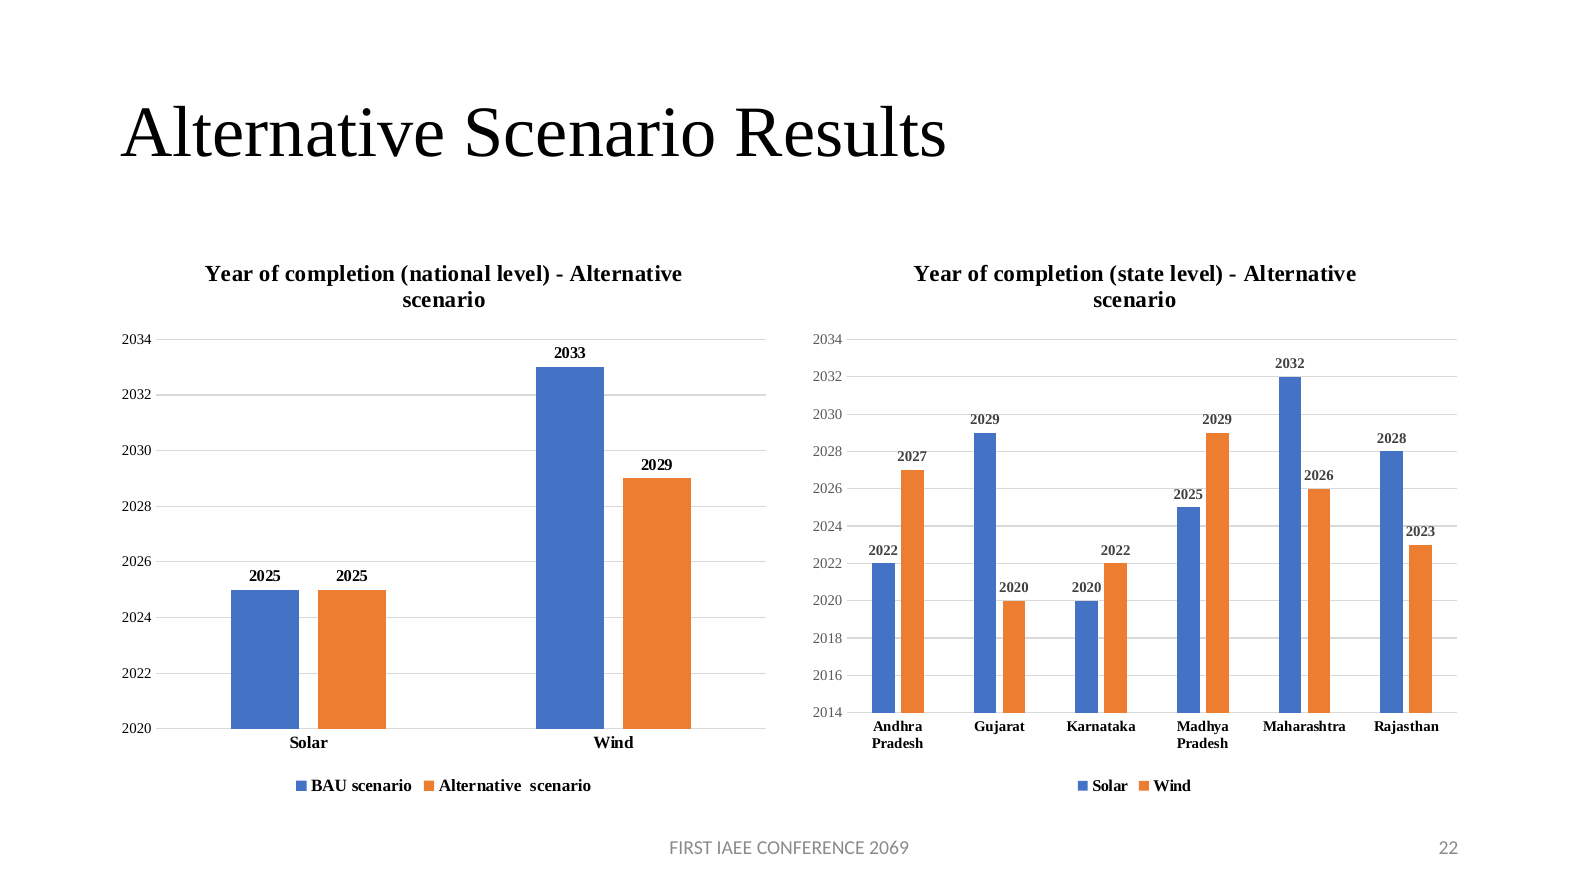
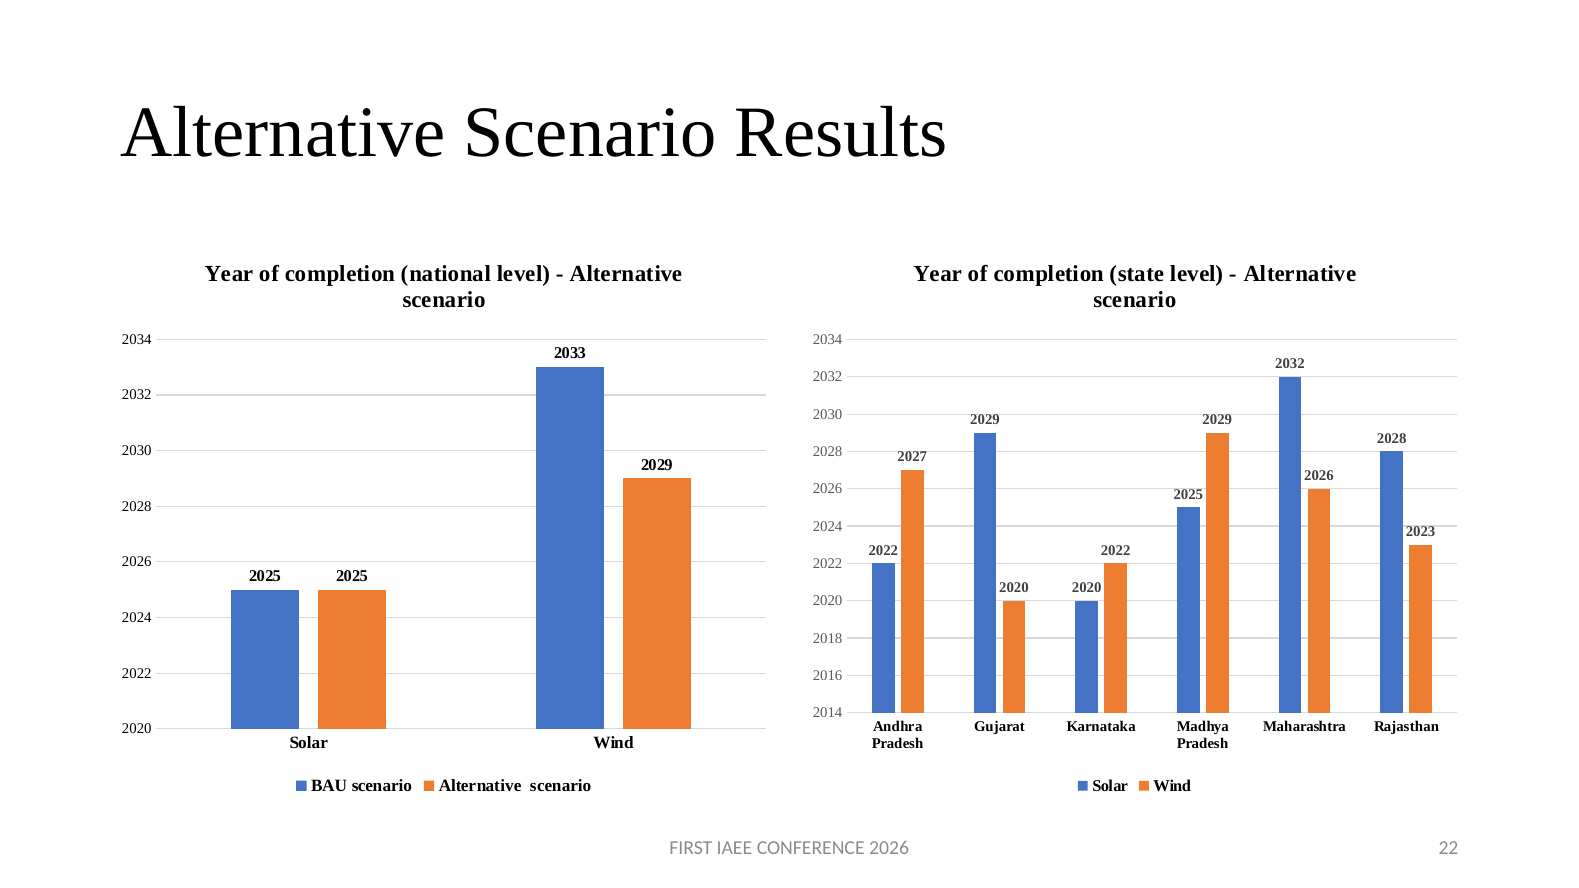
CONFERENCE 2069: 2069 -> 2026
